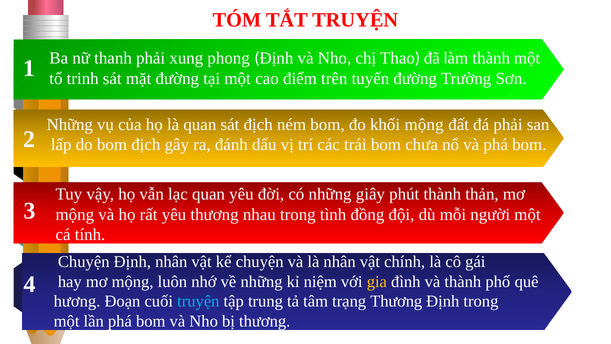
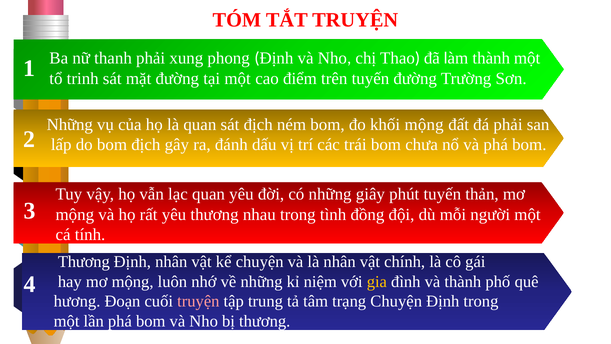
phút thành: thành -> tuyến
Chuyện at (84, 262): Chuyện -> Thương
truyện at (198, 301) colour: light blue -> pink
trạng Thương: Thương -> Chuyện
